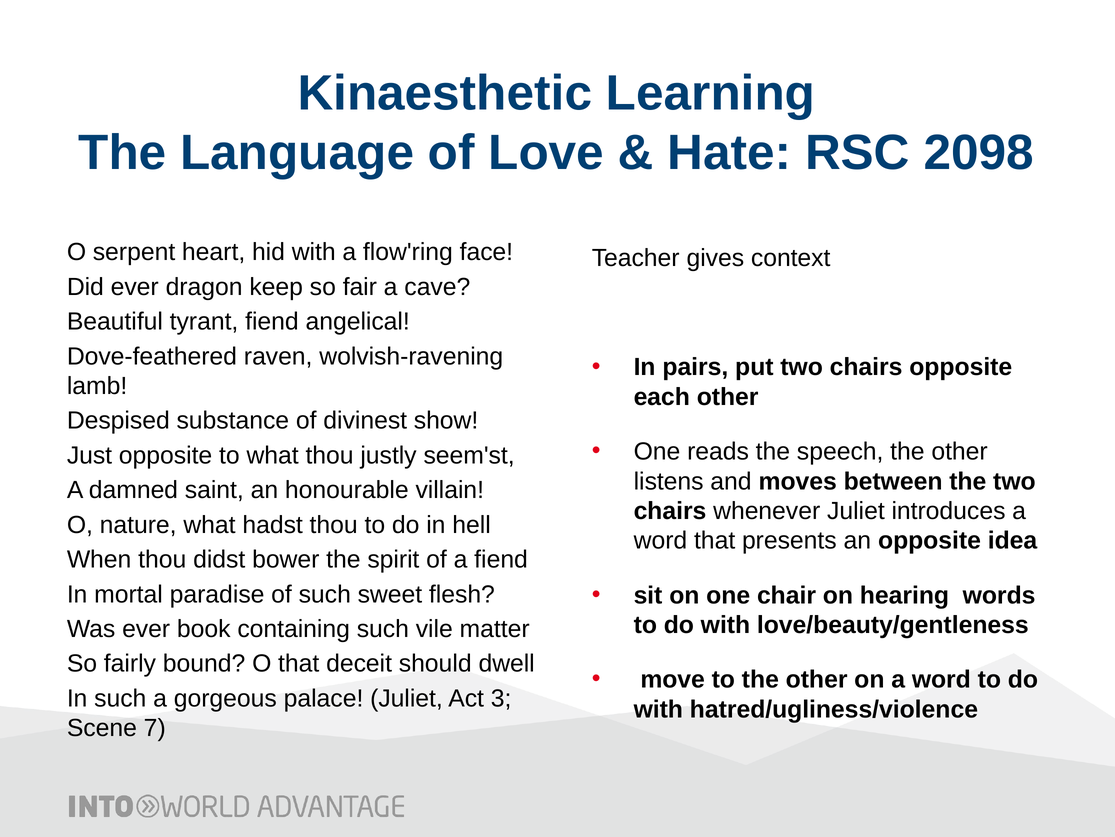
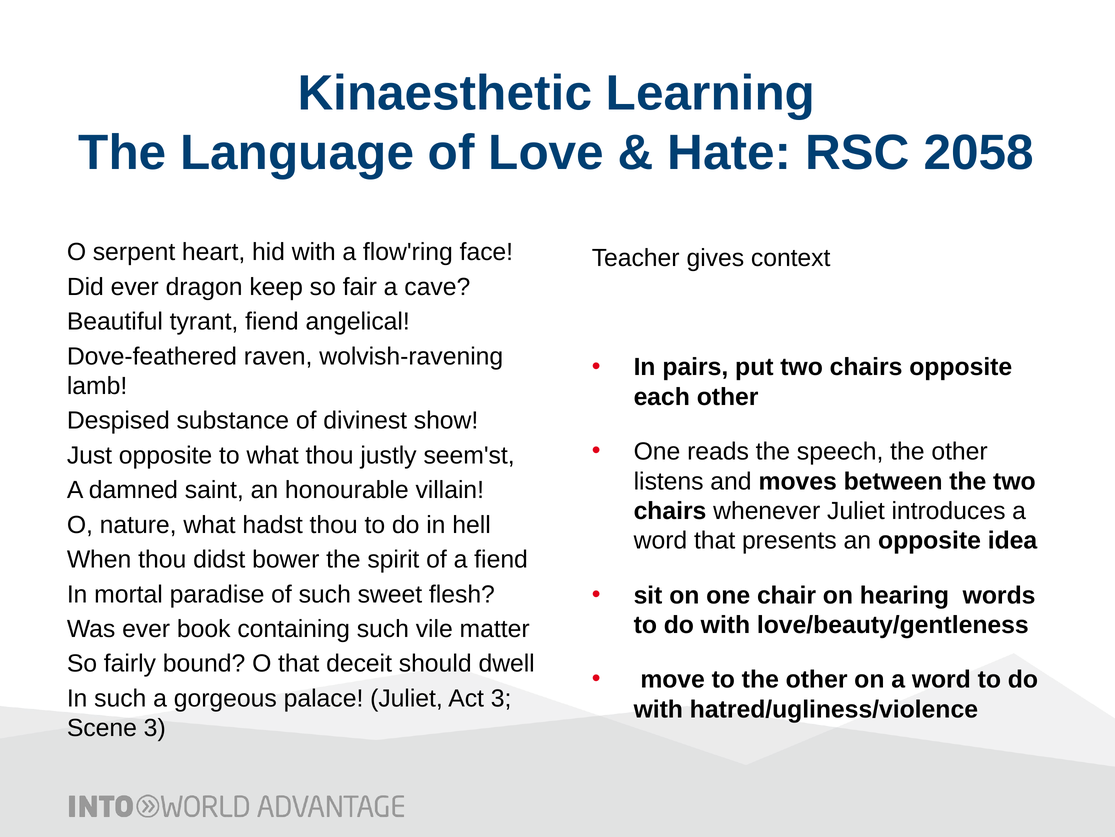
2098: 2098 -> 2058
Scene 7: 7 -> 3
